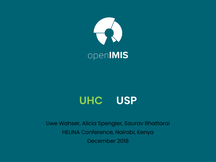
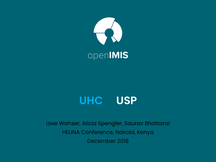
UHC colour: light green -> light blue
